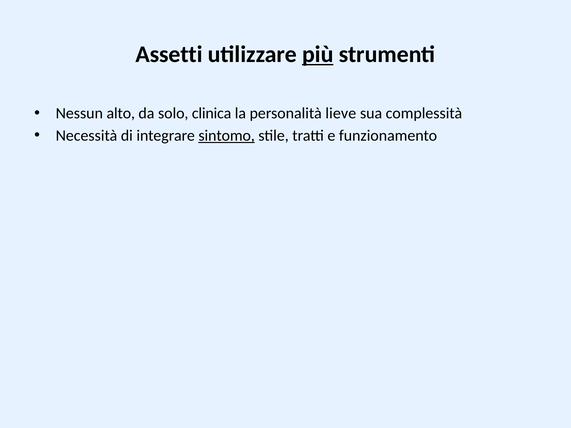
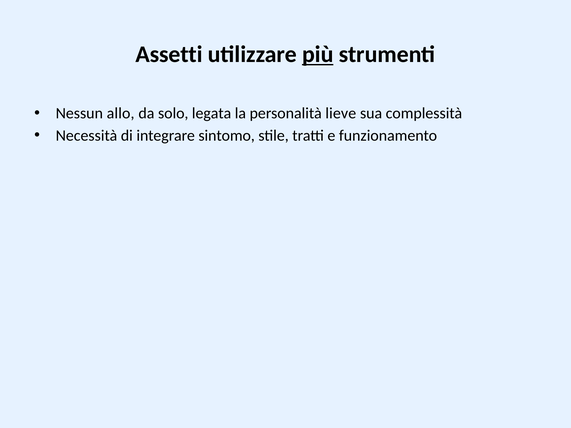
alto: alto -> allo
clinica: clinica -> legata
sintomo underline: present -> none
